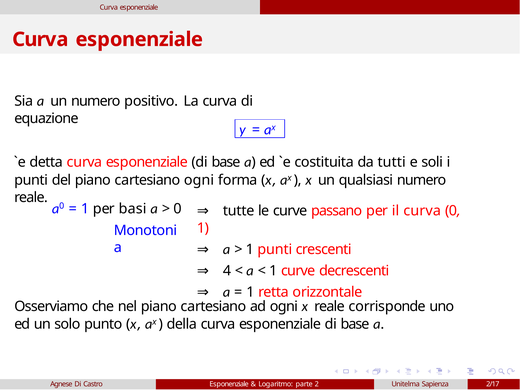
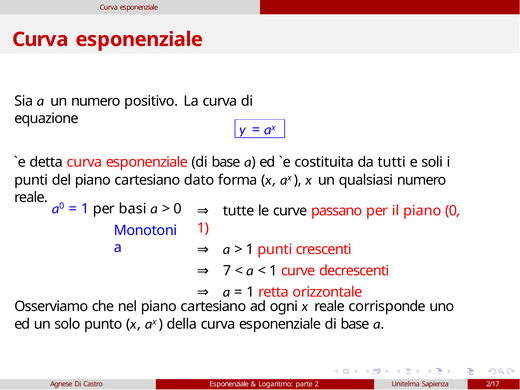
cartesiano ogni: ogni -> dato
il curva: curva -> piano
4: 4 -> 7
